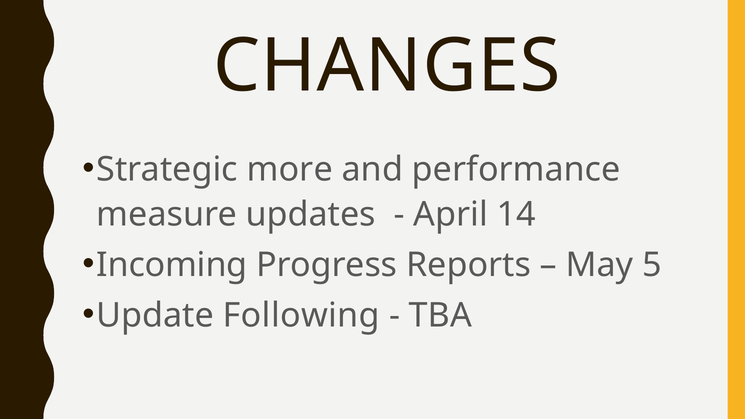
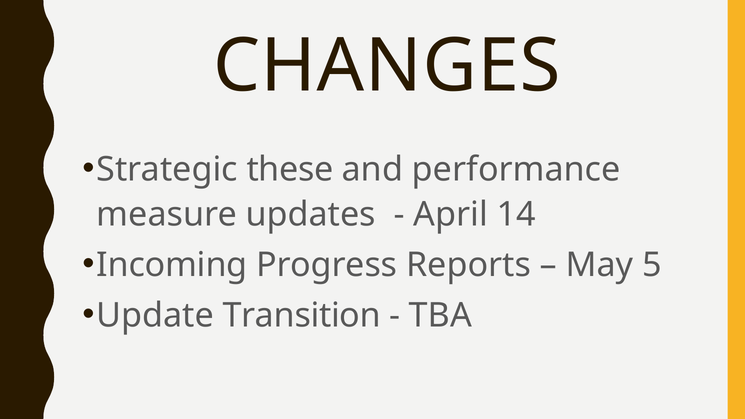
more: more -> these
Following: Following -> Transition
